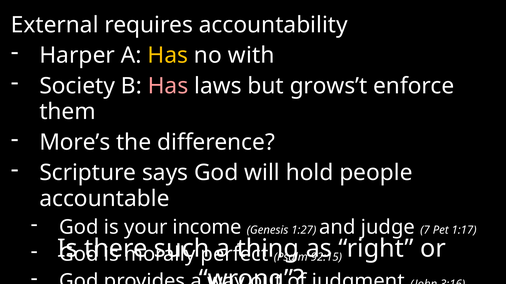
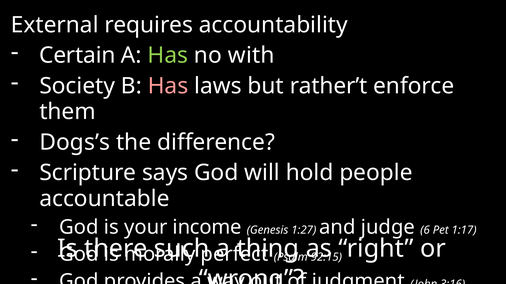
Harper: Harper -> Certain
Has at (168, 56) colour: yellow -> light green
grows’t: grows’t -> rather’t
More’s: More’s -> Dogs’s
7: 7 -> 6
